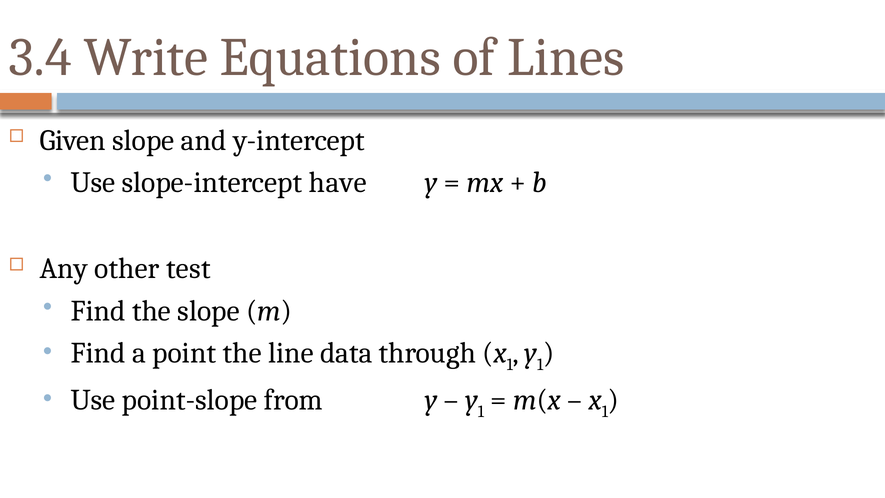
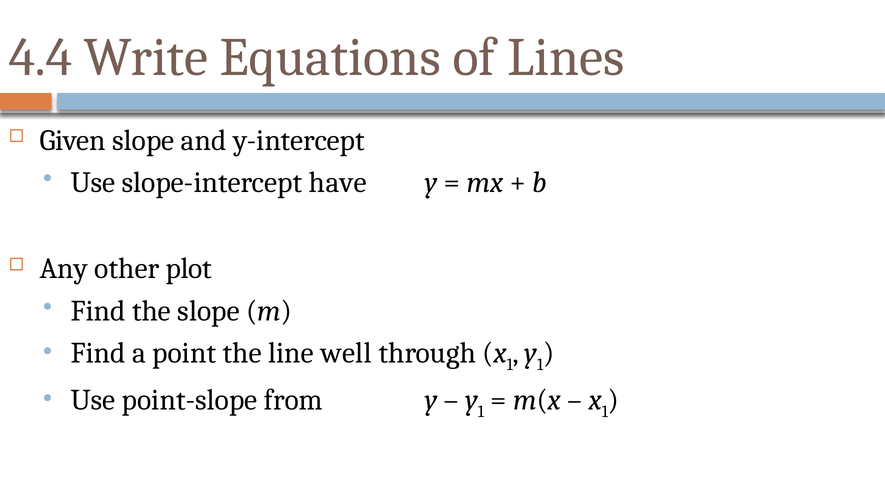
3.4: 3.4 -> 4.4
test: test -> plot
data: data -> well
